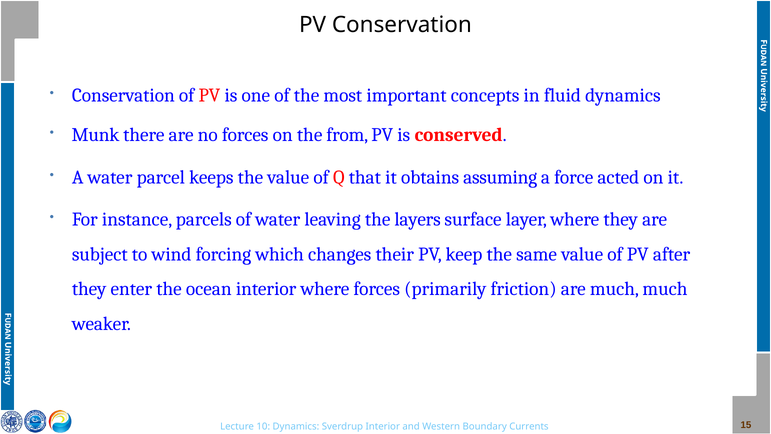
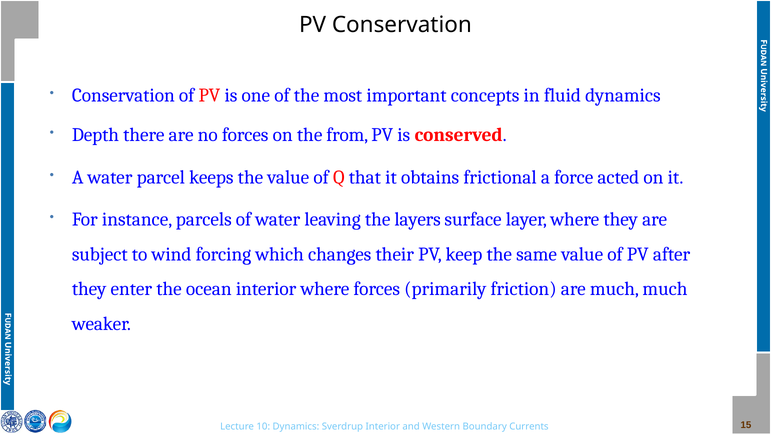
Munk: Munk -> Depth
assuming: assuming -> frictional
